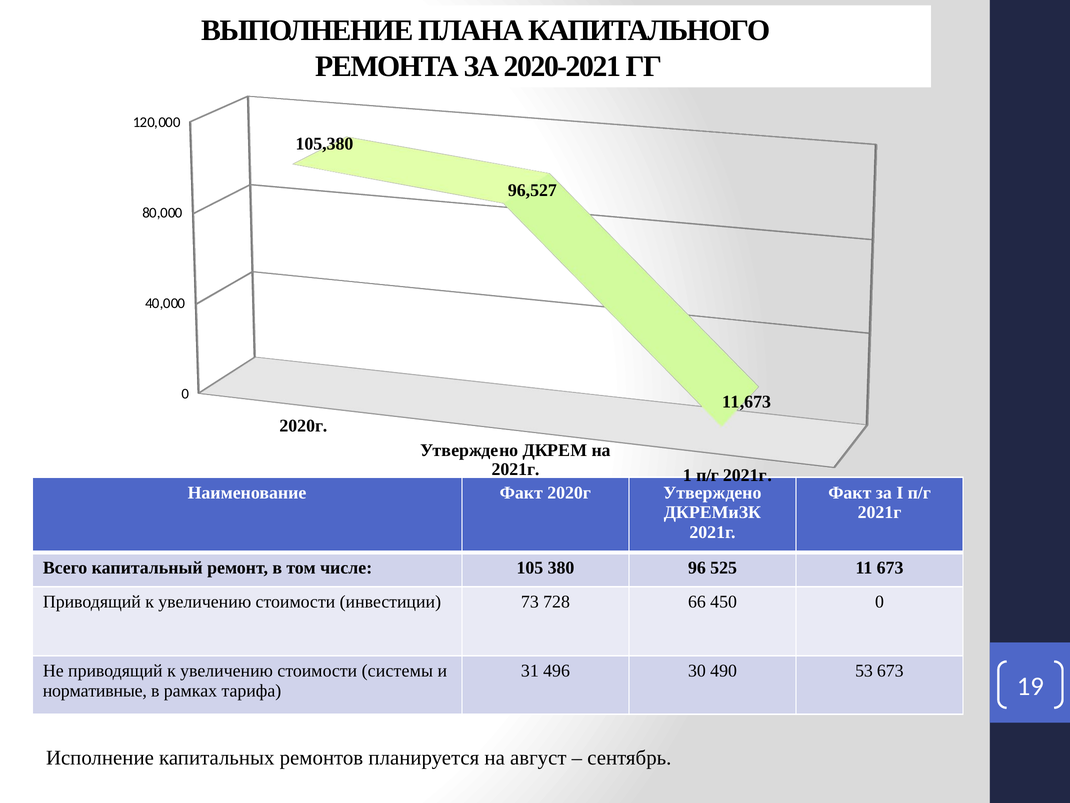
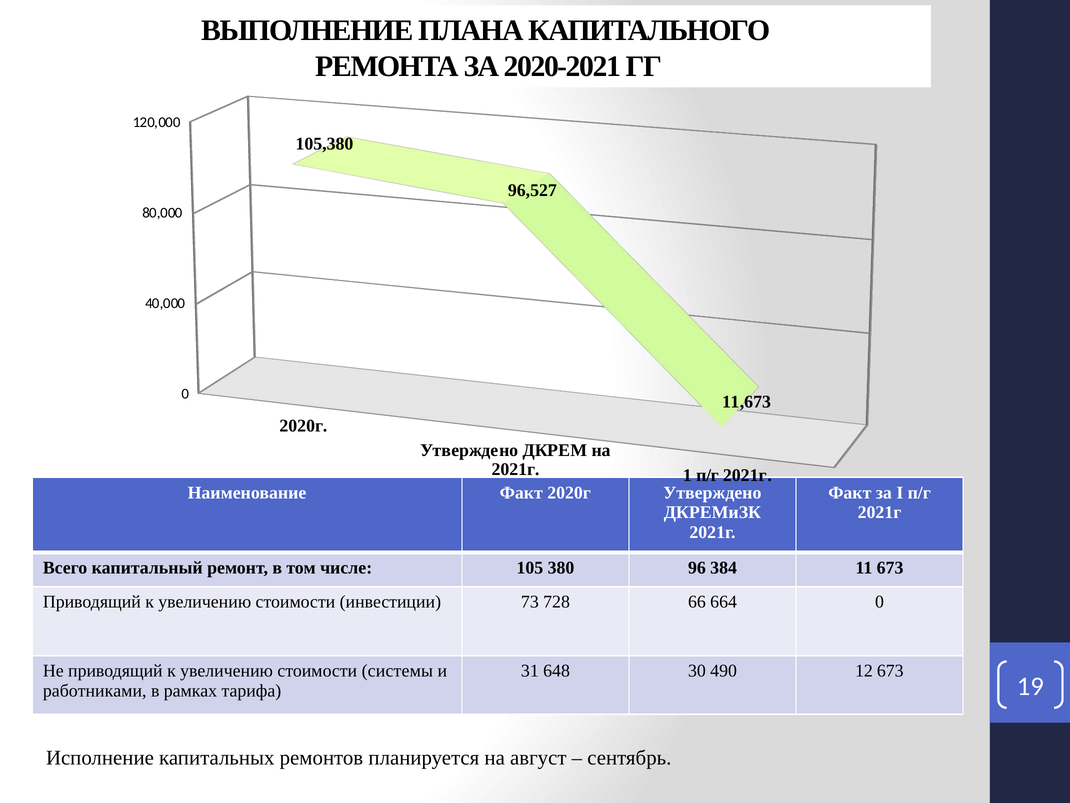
525: 525 -> 384
450: 450 -> 664
496: 496 -> 648
53: 53 -> 12
нормативные: нормативные -> работниками
